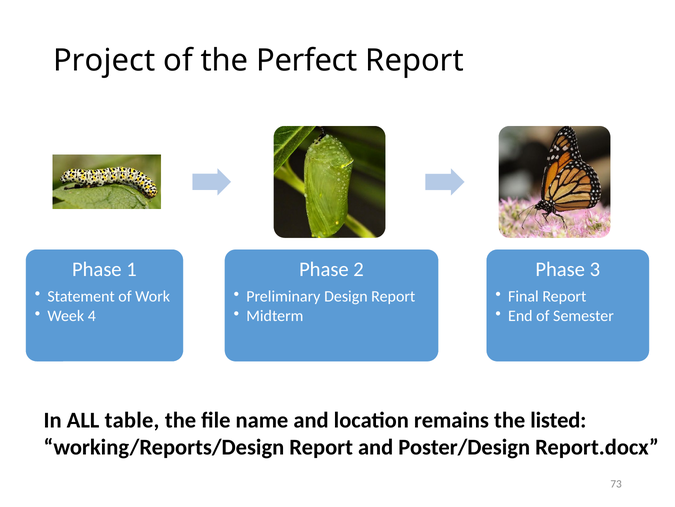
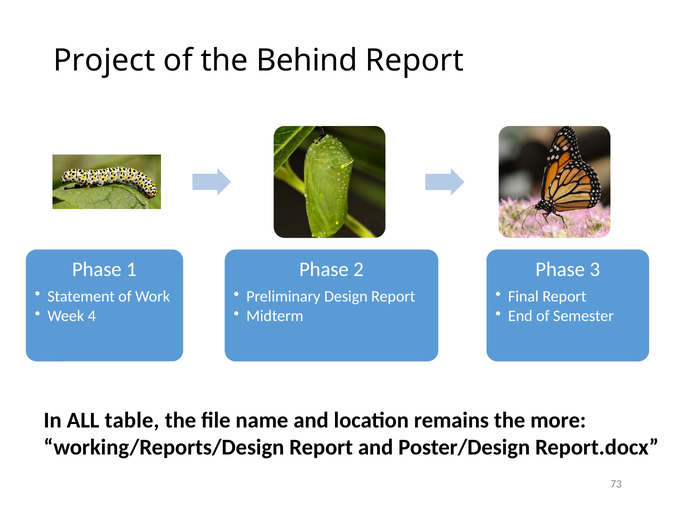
Perfect: Perfect -> Behind
listed: listed -> more
